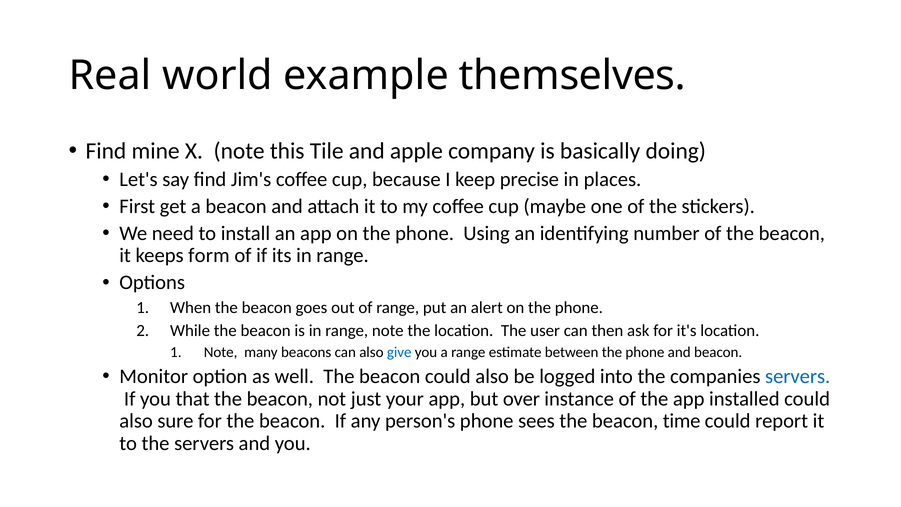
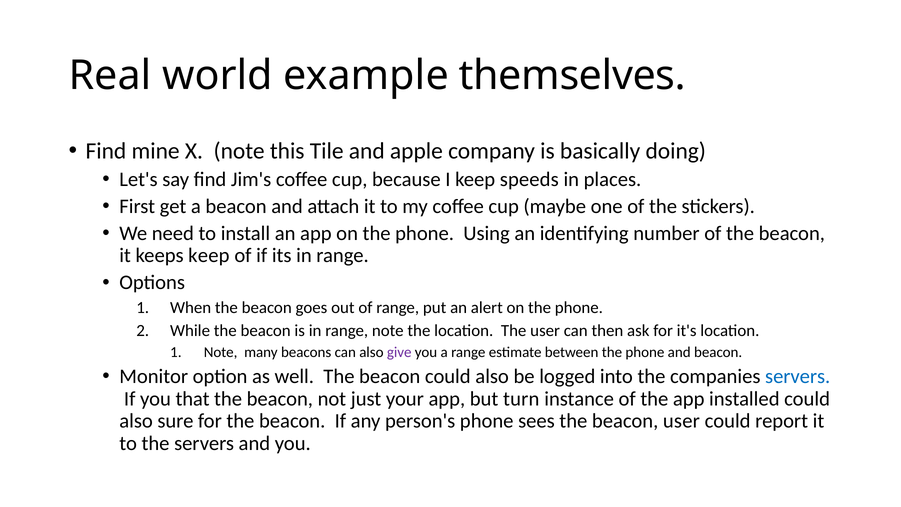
precise: precise -> speeds
keeps form: form -> keep
give colour: blue -> purple
over: over -> turn
beacon time: time -> user
